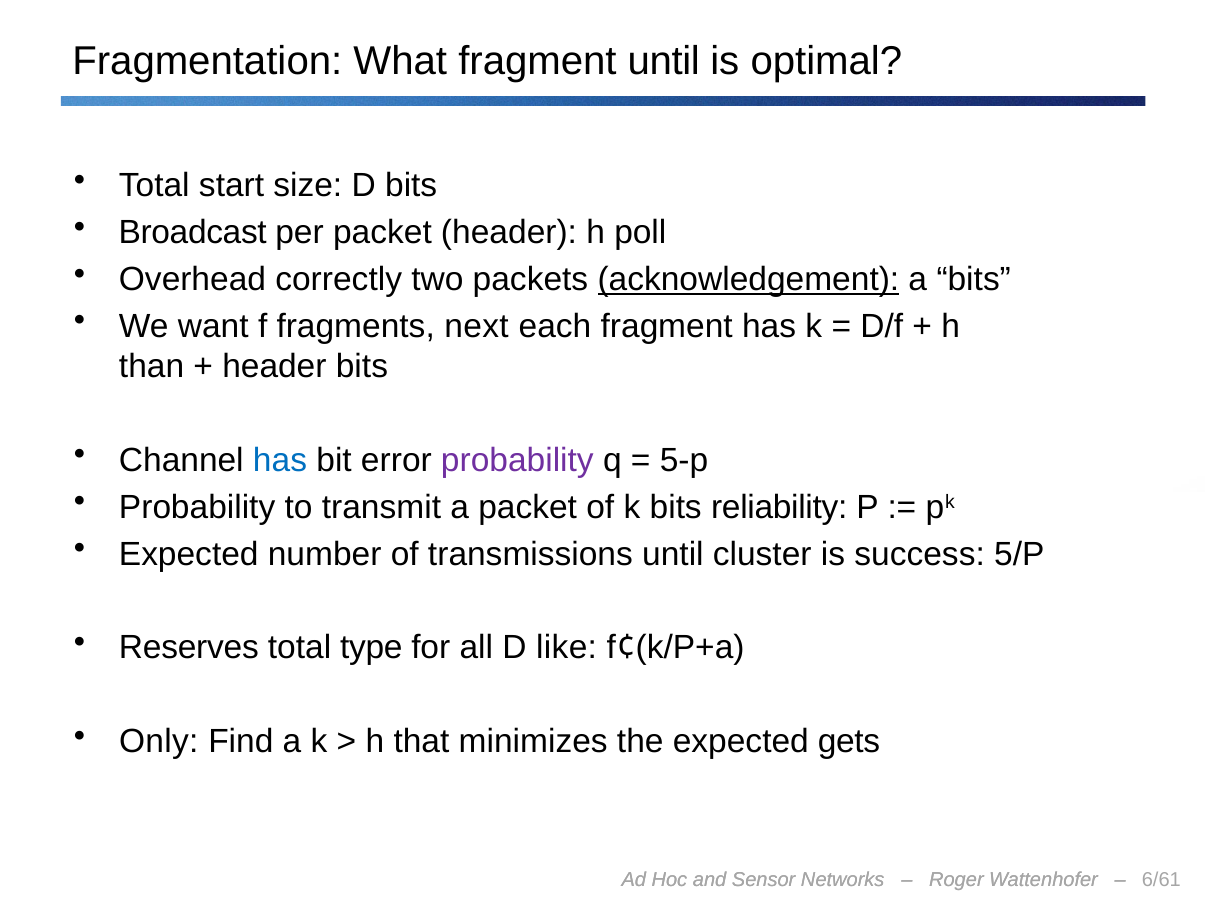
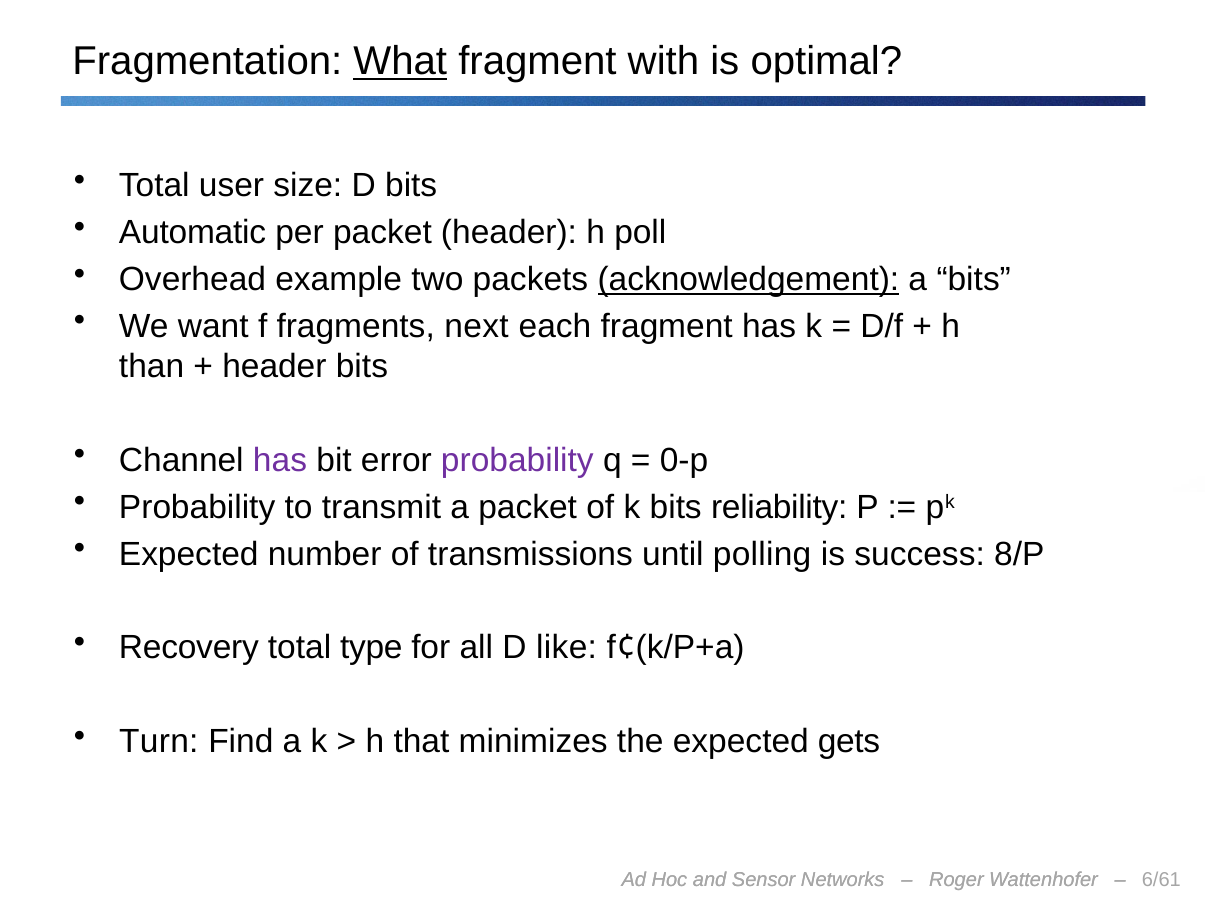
What underline: none -> present
fragment until: until -> with
start: start -> user
Broadcast: Broadcast -> Automatic
correctly: correctly -> example
has at (280, 460) colour: blue -> purple
5-p: 5-p -> 0-p
cluster: cluster -> polling
5/P: 5/P -> 8/P
Reserves: Reserves -> Recovery
Only: Only -> Turn
